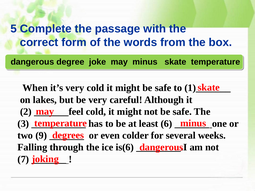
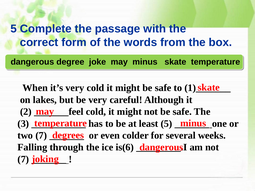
least 6: 6 -> 5
two 9: 9 -> 7
